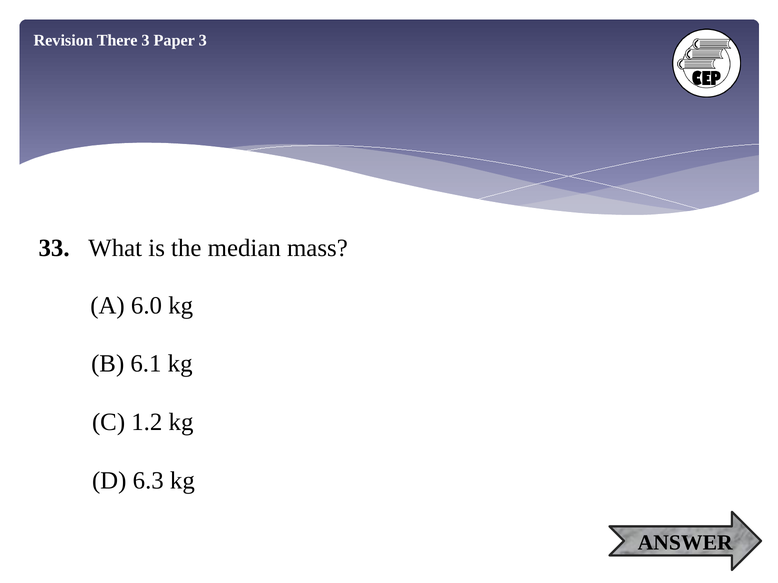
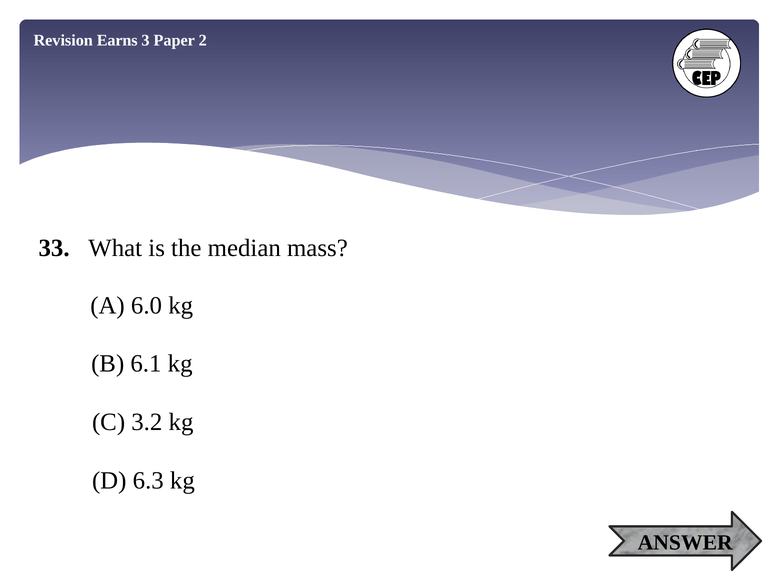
There: There -> Earns
Paper 3: 3 -> 2
1.2: 1.2 -> 3.2
